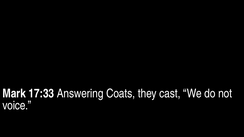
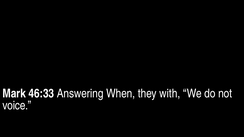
17:33: 17:33 -> 46:33
Coats: Coats -> When
cast: cast -> with
